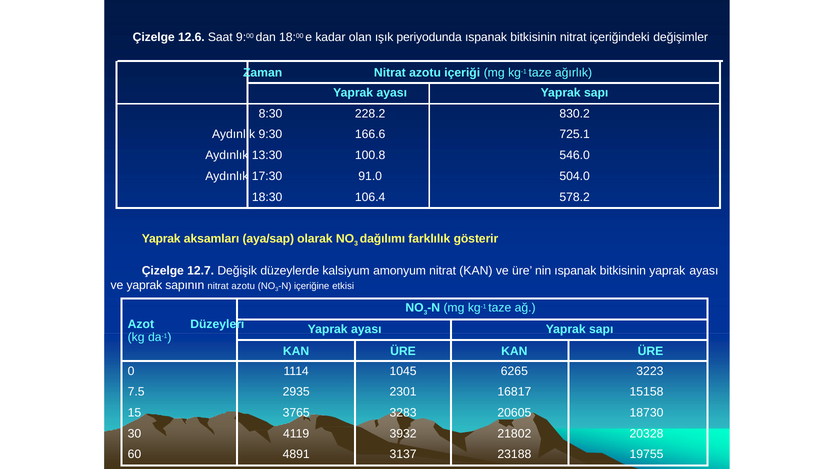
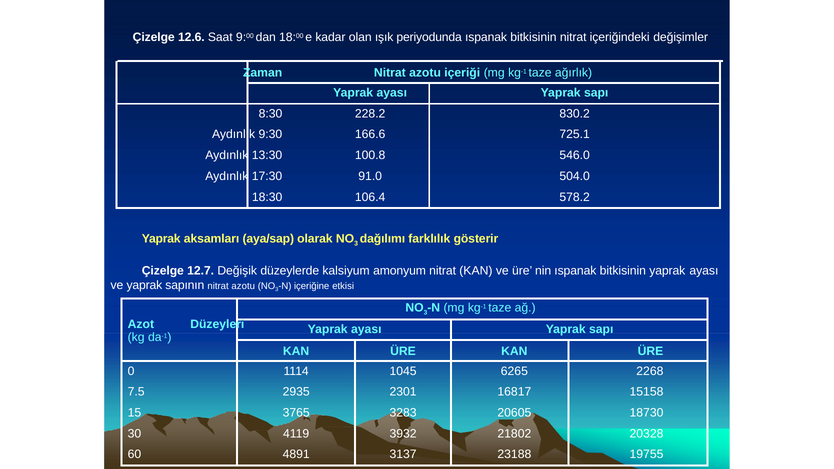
3223: 3223 -> 2268
